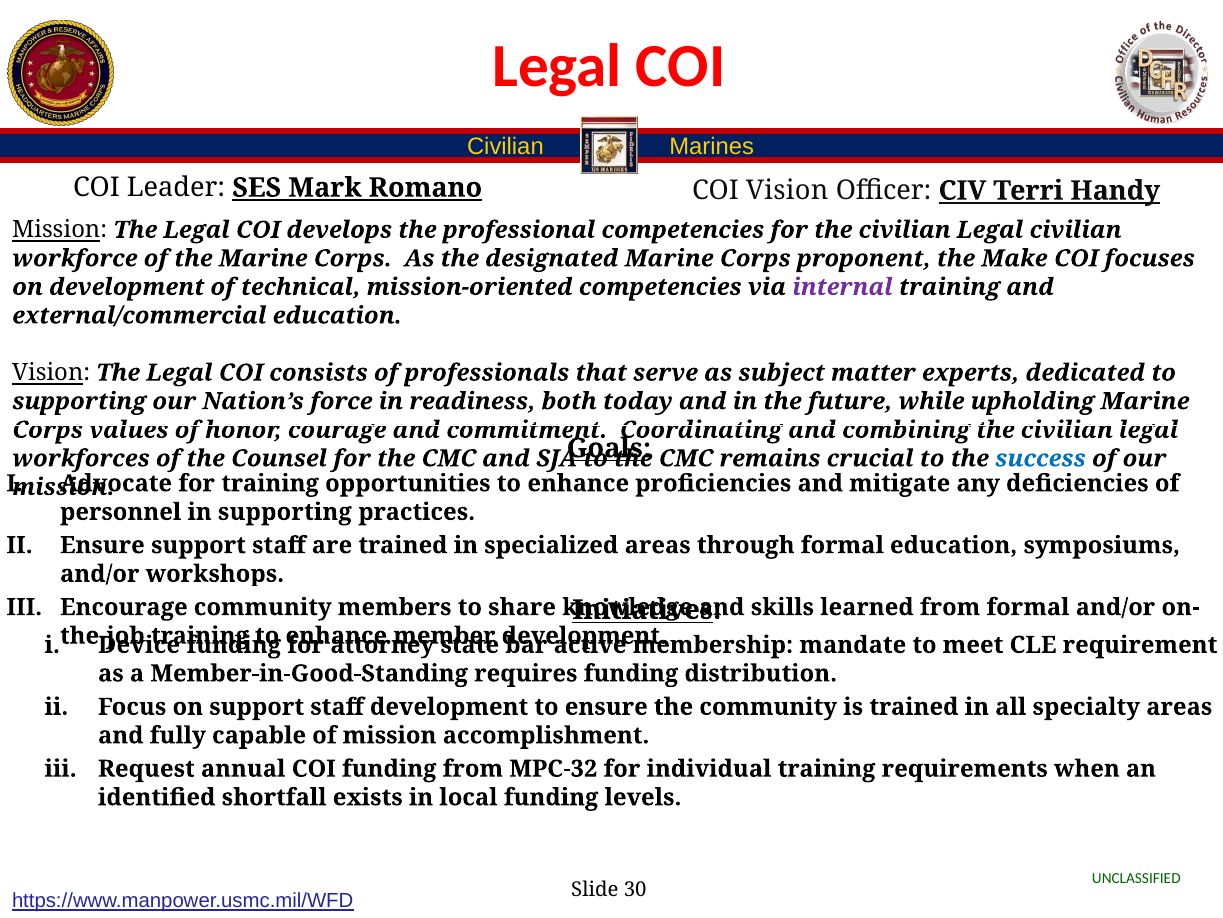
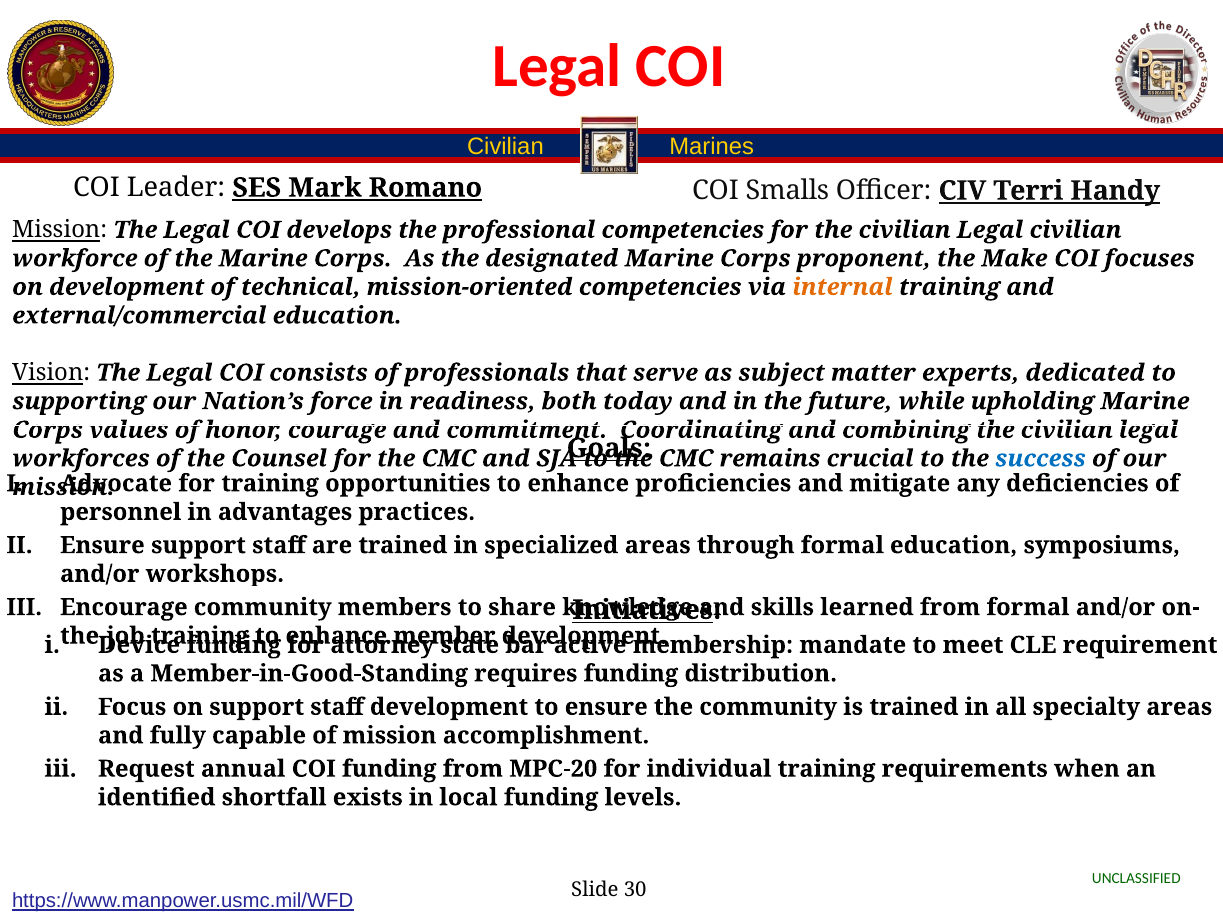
COI Vision: Vision -> Smalls
internal colour: purple -> orange
in supporting: supporting -> advantages
MPC-32: MPC-32 -> MPC-20
